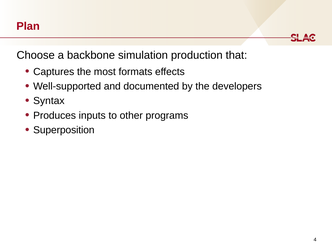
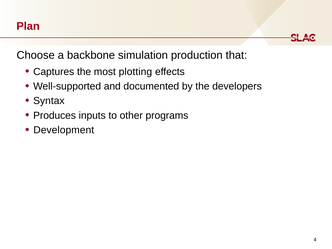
formats: formats -> plotting
Superposition: Superposition -> Development
